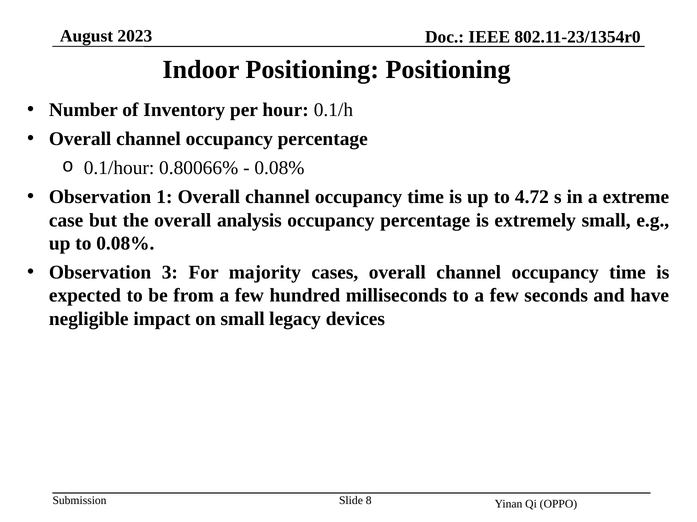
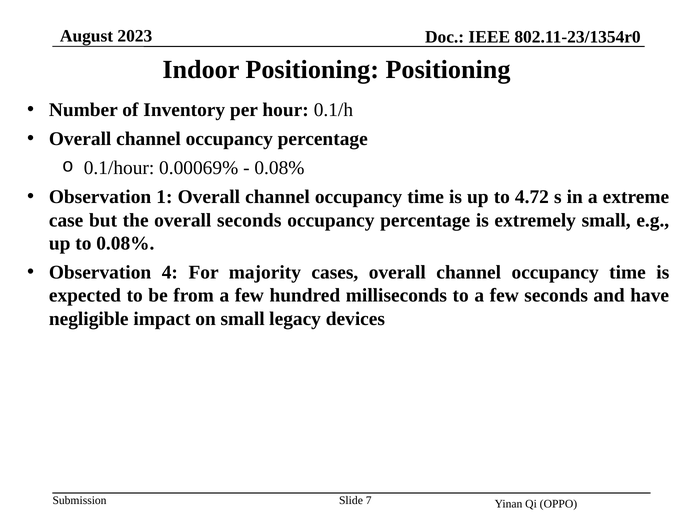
0.80066%: 0.80066% -> 0.00069%
overall analysis: analysis -> seconds
3: 3 -> 4
8: 8 -> 7
